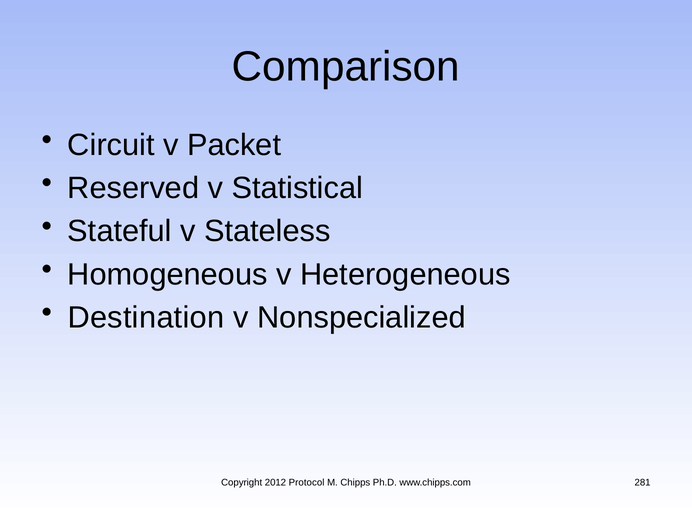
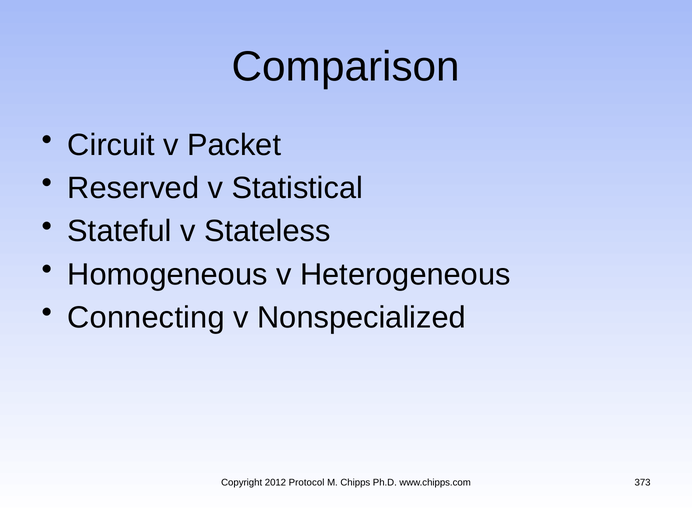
Destination: Destination -> Connecting
281: 281 -> 373
